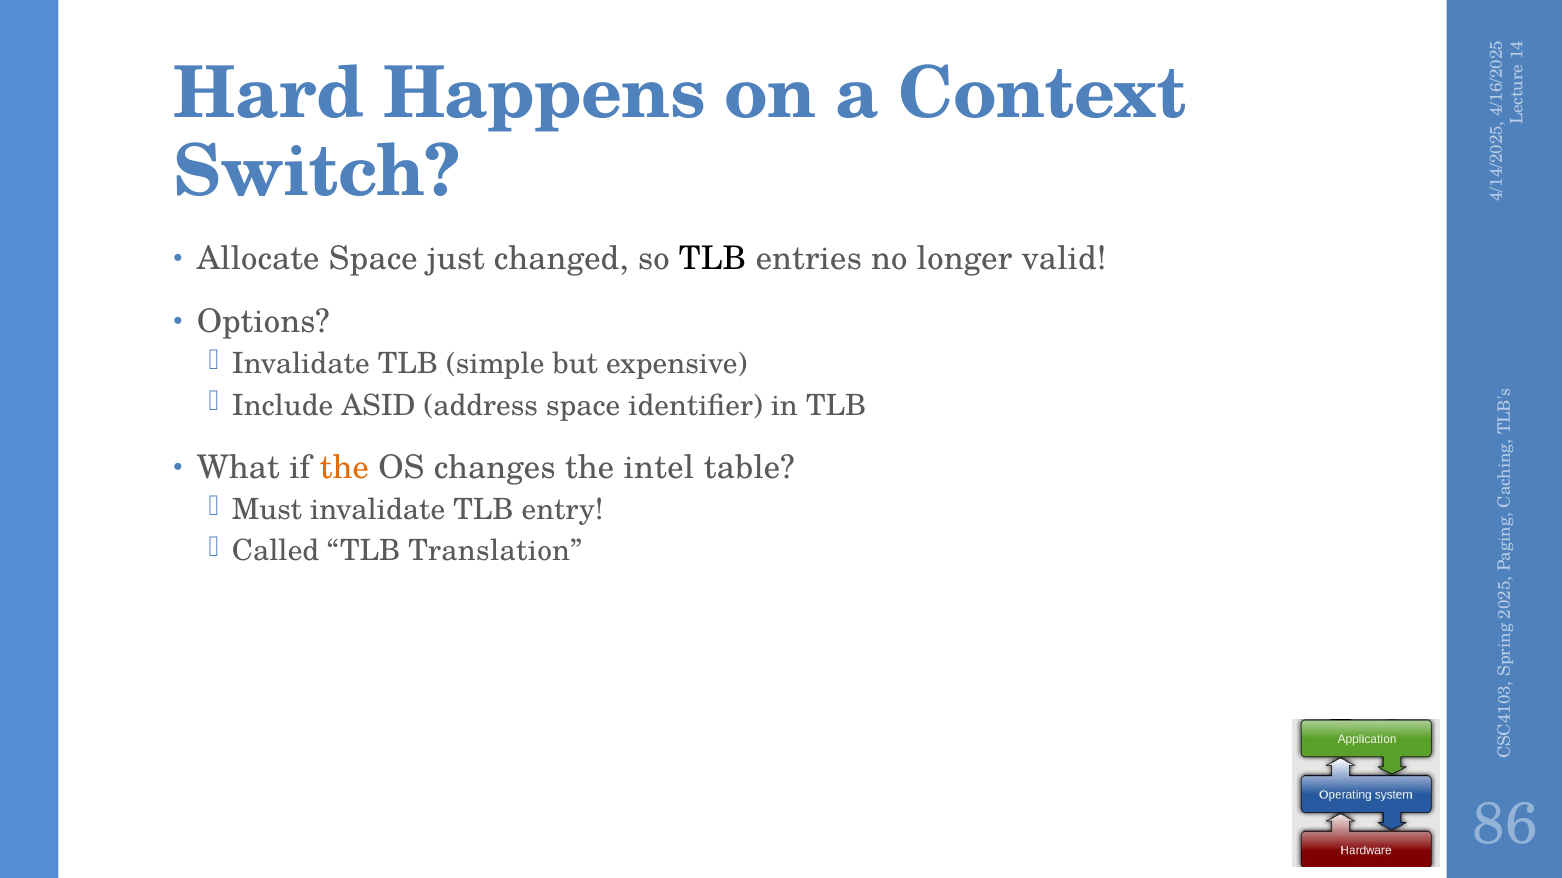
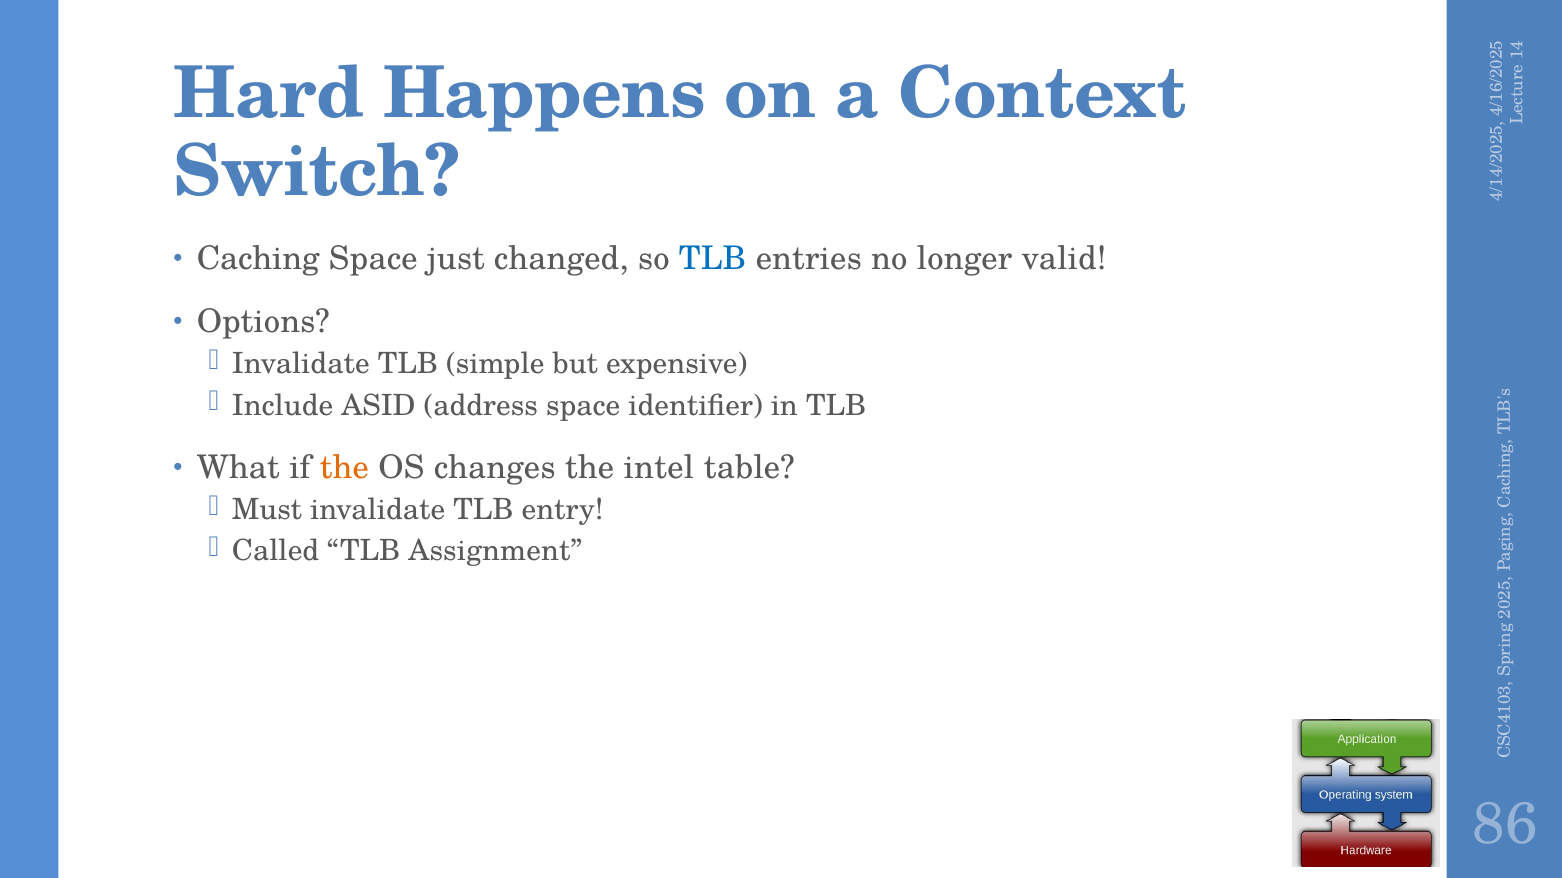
Allocate: Allocate -> Caching
TLB at (713, 259) colour: black -> blue
Translation: Translation -> Assignment
